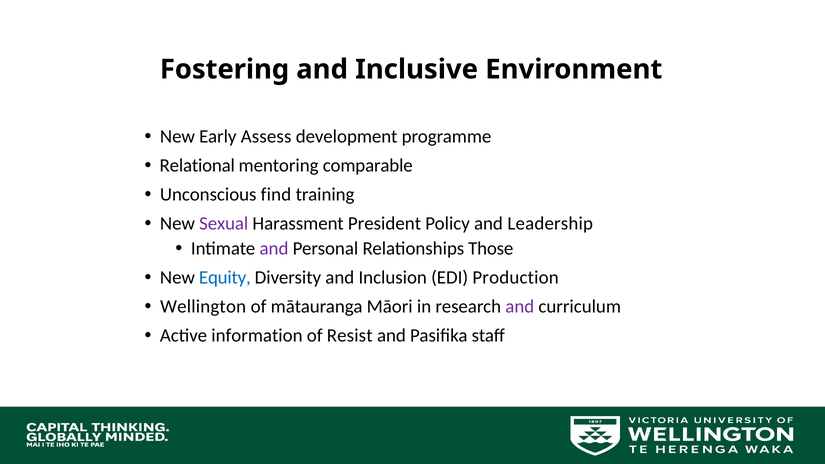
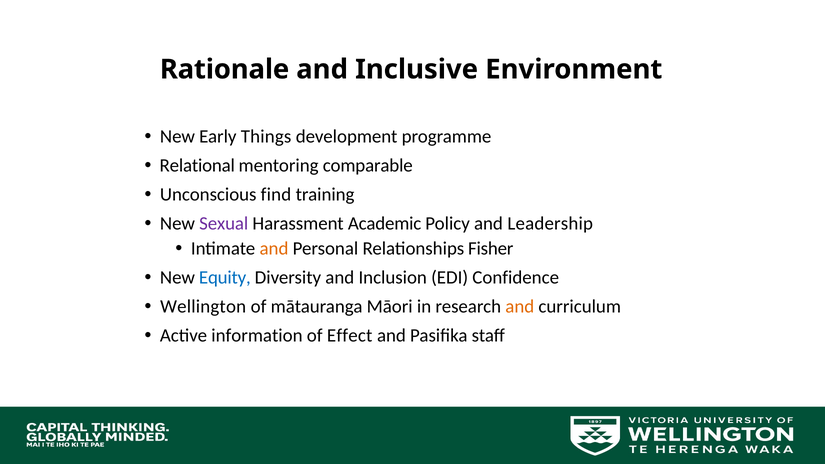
Fostering: Fostering -> Rationale
Assess: Assess -> Things
President: President -> Academic
and at (274, 248) colour: purple -> orange
Those: Those -> Fisher
Production: Production -> Confidence
and at (520, 306) colour: purple -> orange
Resist: Resist -> Effect
